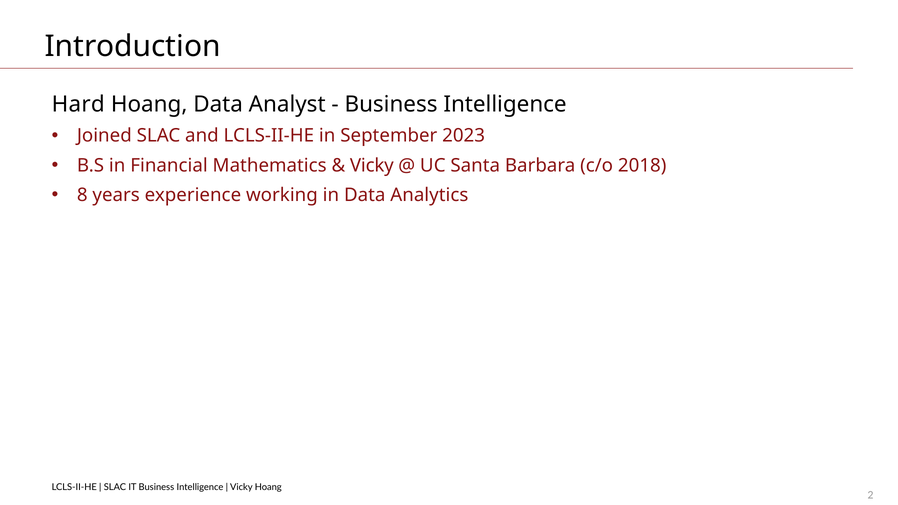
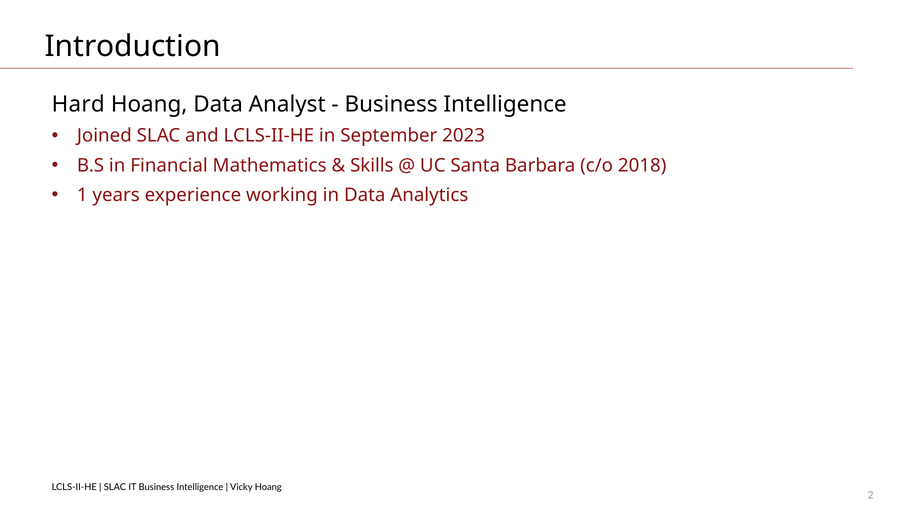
Vicky at (372, 165): Vicky -> Skills
8: 8 -> 1
